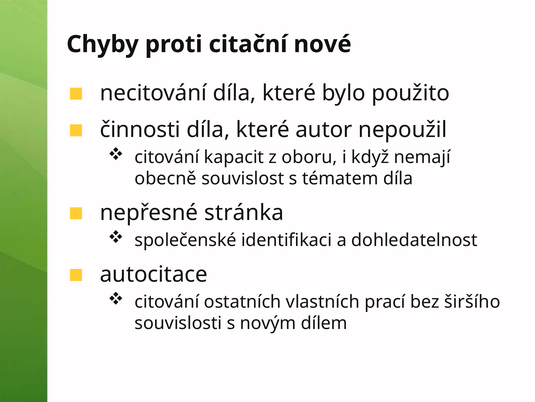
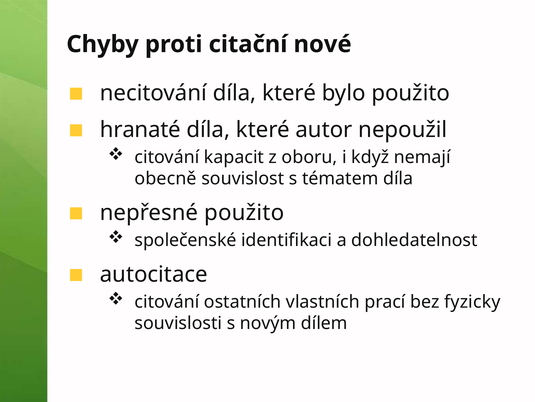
činnosti: činnosti -> hranaté
nepřesné stránka: stránka -> použito
širšího: širšího -> fyzicky
